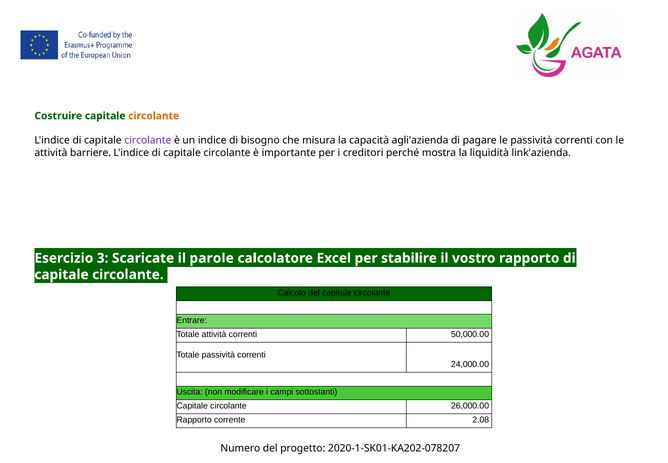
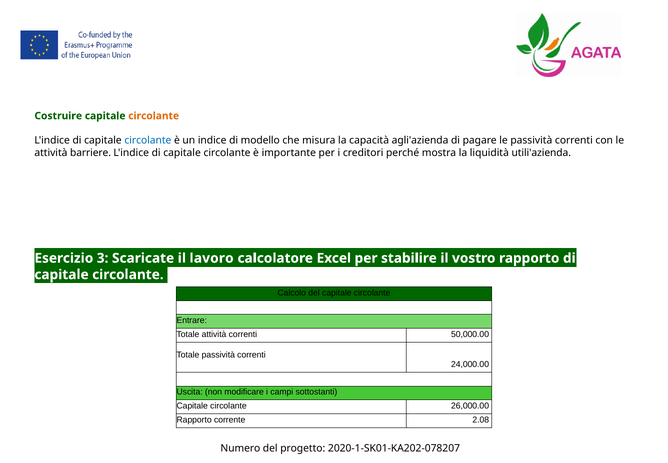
circolante at (148, 140) colour: purple -> blue
bisogno: bisogno -> modello
link'azienda: link'azienda -> utili'azienda
parole: parole -> lavoro
